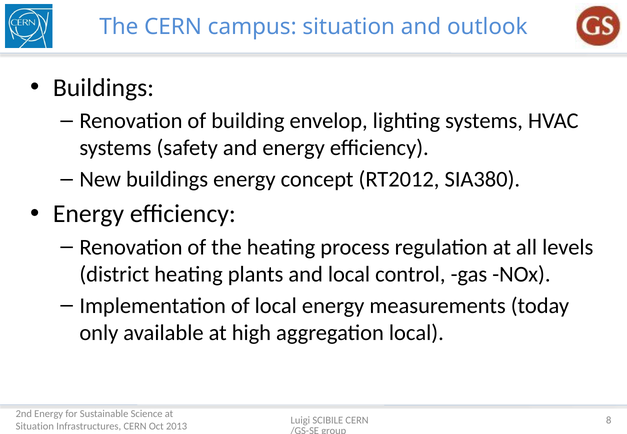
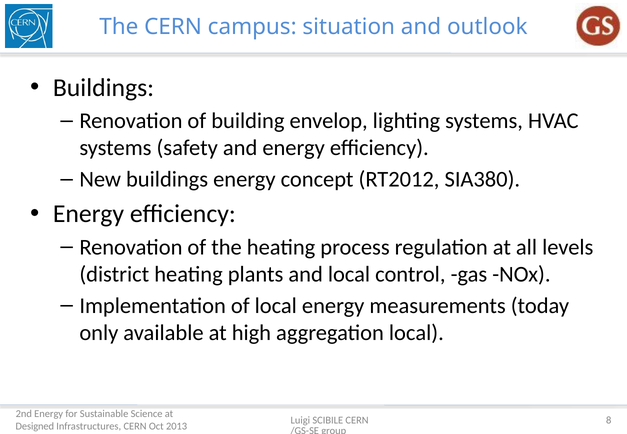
Situation at (35, 427): Situation -> Designed
